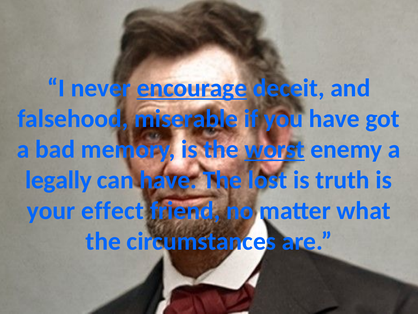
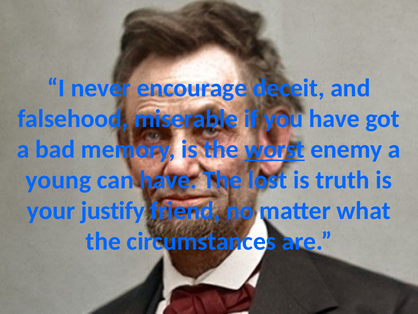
encourage underline: present -> none
legally: legally -> young
effect: effect -> justify
